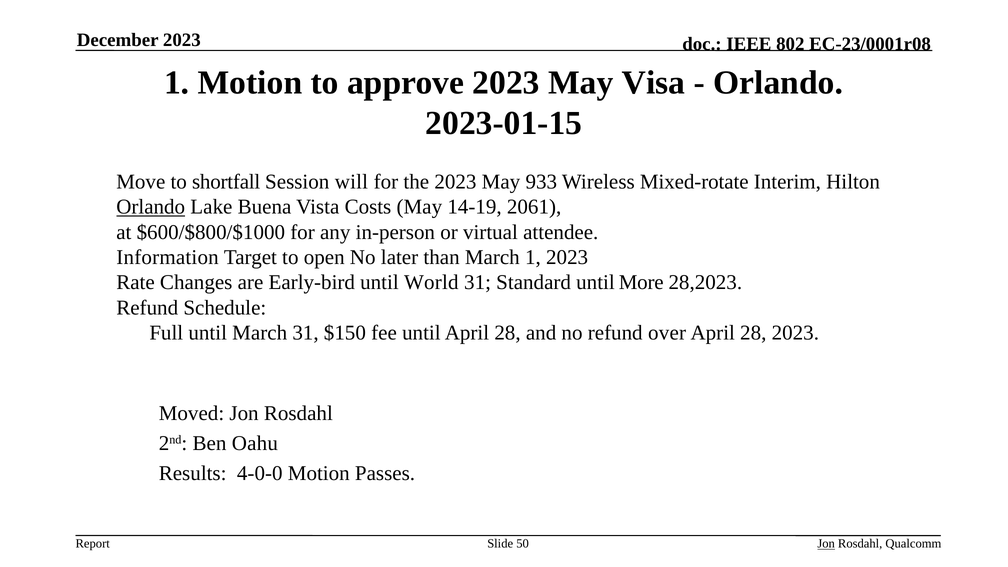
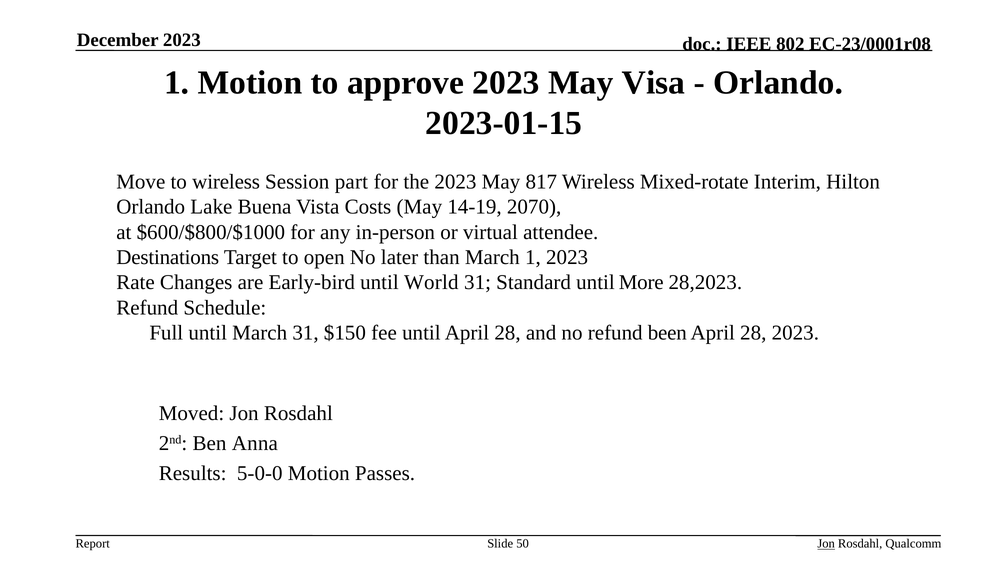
to shortfall: shortfall -> wireless
will: will -> part
933: 933 -> 817
Orlando at (151, 207) underline: present -> none
2061: 2061 -> 2070
Information: Information -> Destinations
over: over -> been
Oahu: Oahu -> Anna
4-0-0: 4-0-0 -> 5-0-0
